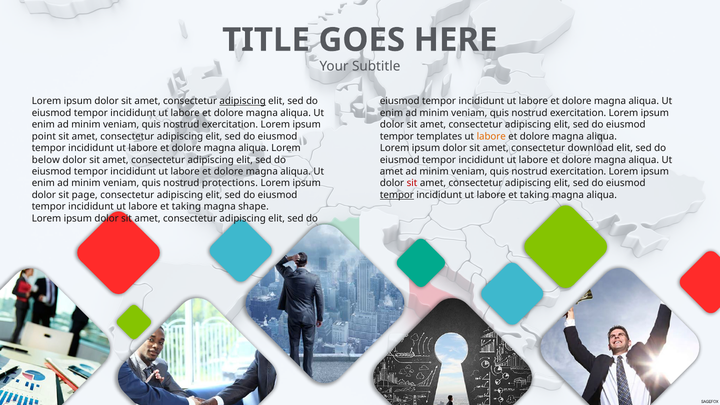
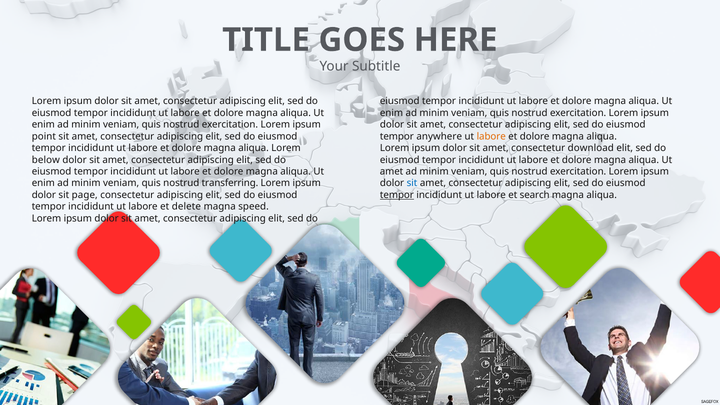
adipiscing at (243, 101) underline: present -> none
templates: templates -> anywhere
protections: protections -> transferring
sit at (412, 183) colour: red -> blue
taking at (535, 195): taking -> search
taking at (186, 207): taking -> delete
shape: shape -> speed
